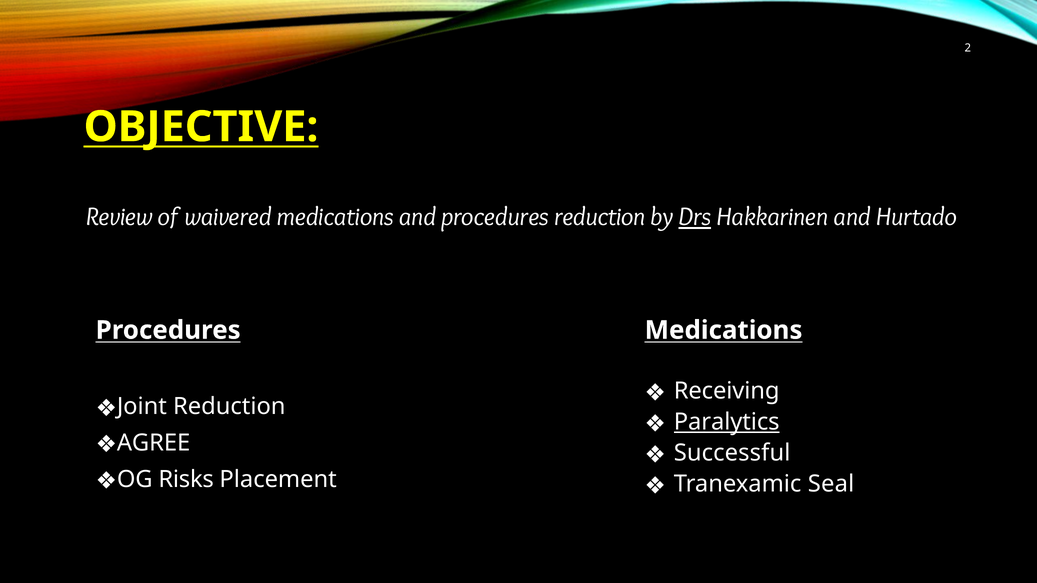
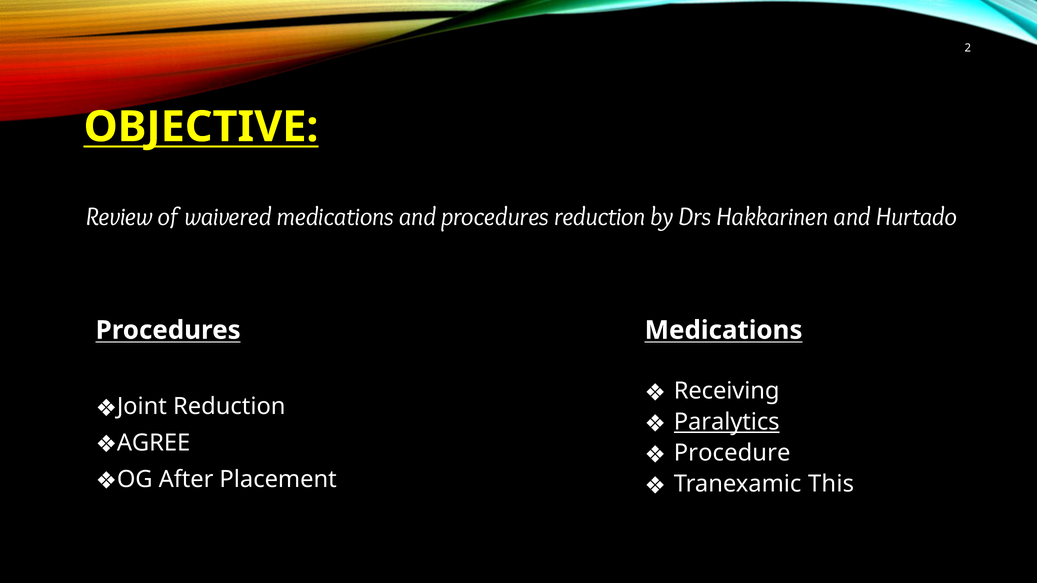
Drs underline: present -> none
Successful: Successful -> Procedure
Risks: Risks -> After
Seal: Seal -> This
